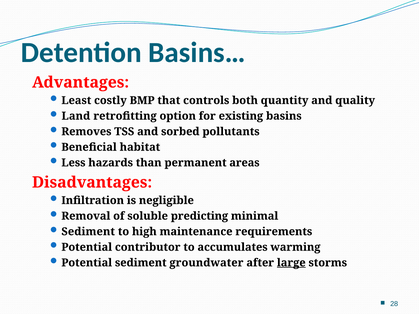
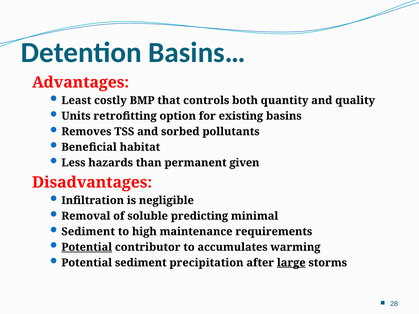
Land: Land -> Units
areas: areas -> given
Potential at (87, 247) underline: none -> present
groundwater: groundwater -> precipitation
